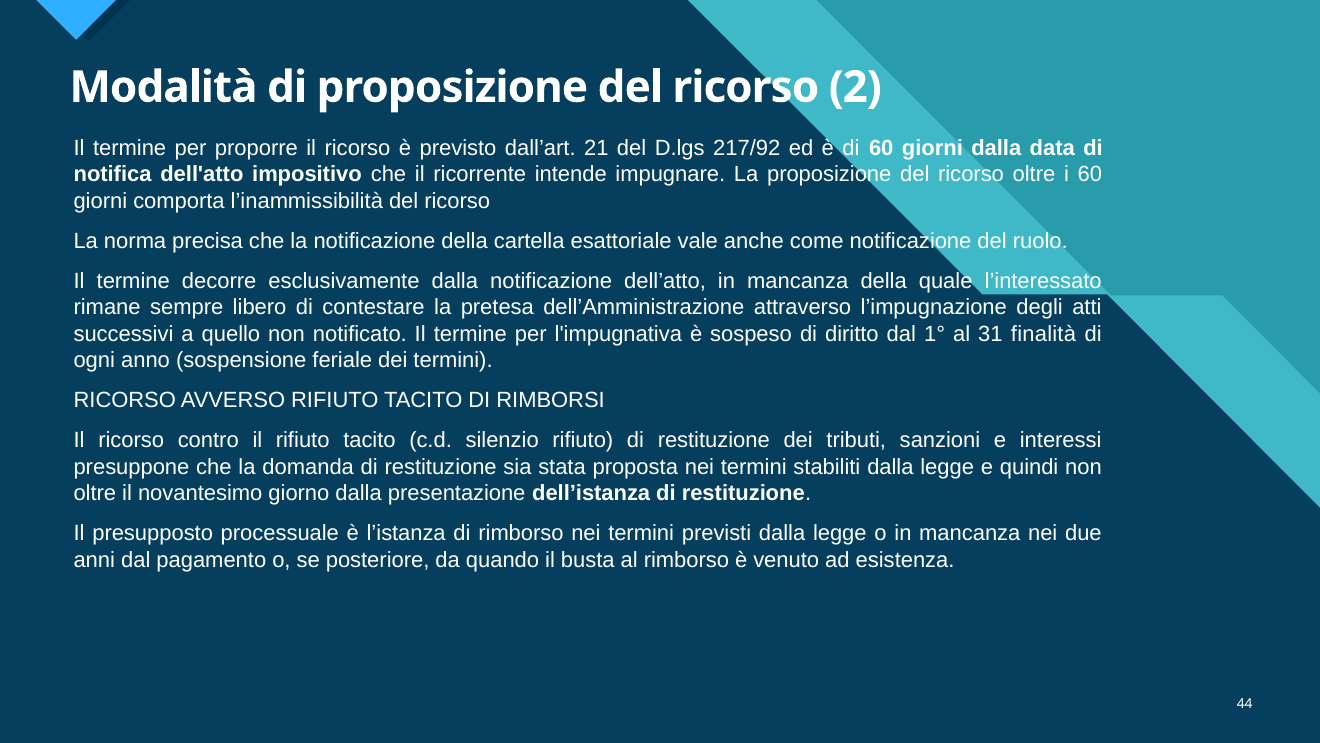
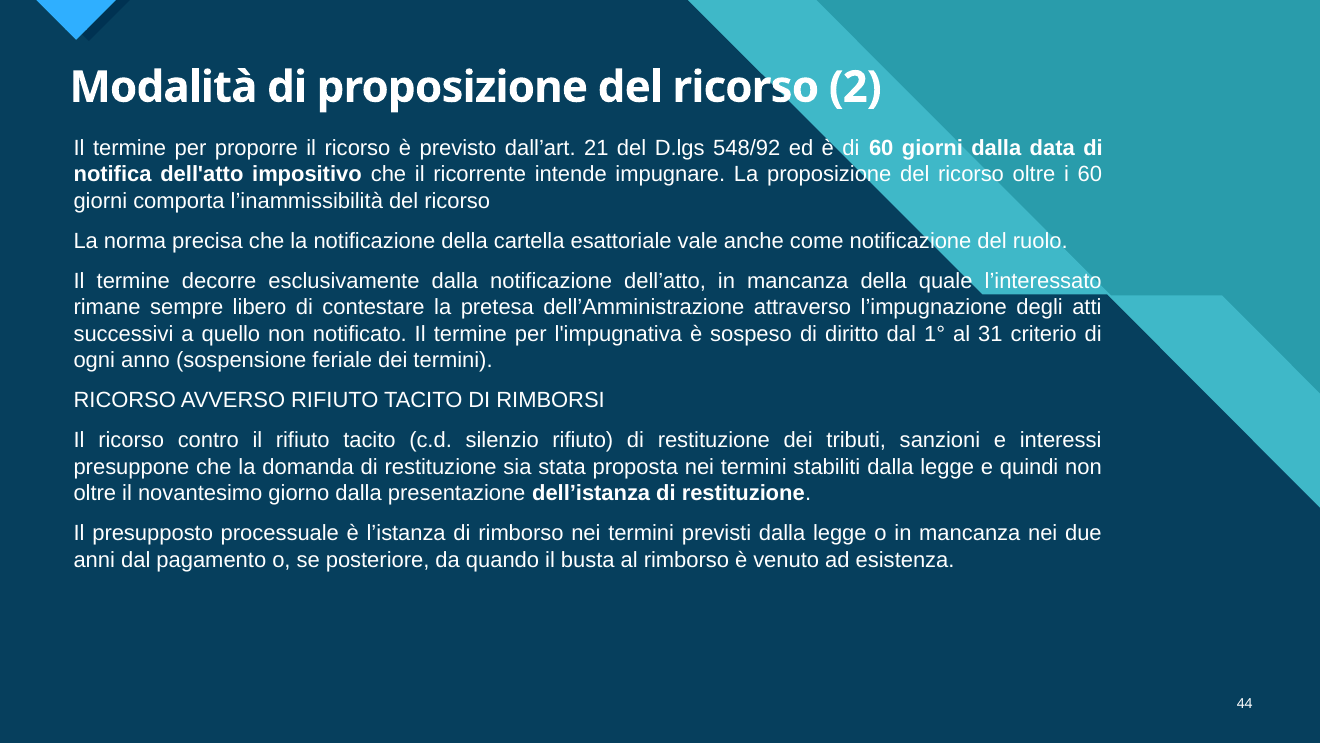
217/92: 217/92 -> 548/92
finalità: finalità -> criterio
